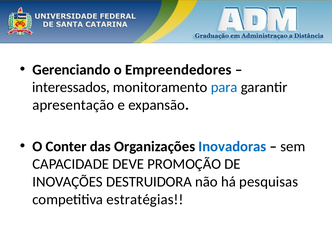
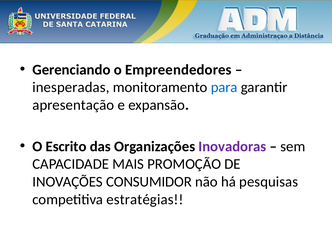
interessados: interessados -> inesperadas
Conter: Conter -> Escrito
Inovadoras colour: blue -> purple
DEVE: DEVE -> MAIS
DESTRUIDORA: DESTRUIDORA -> CONSUMIDOR
